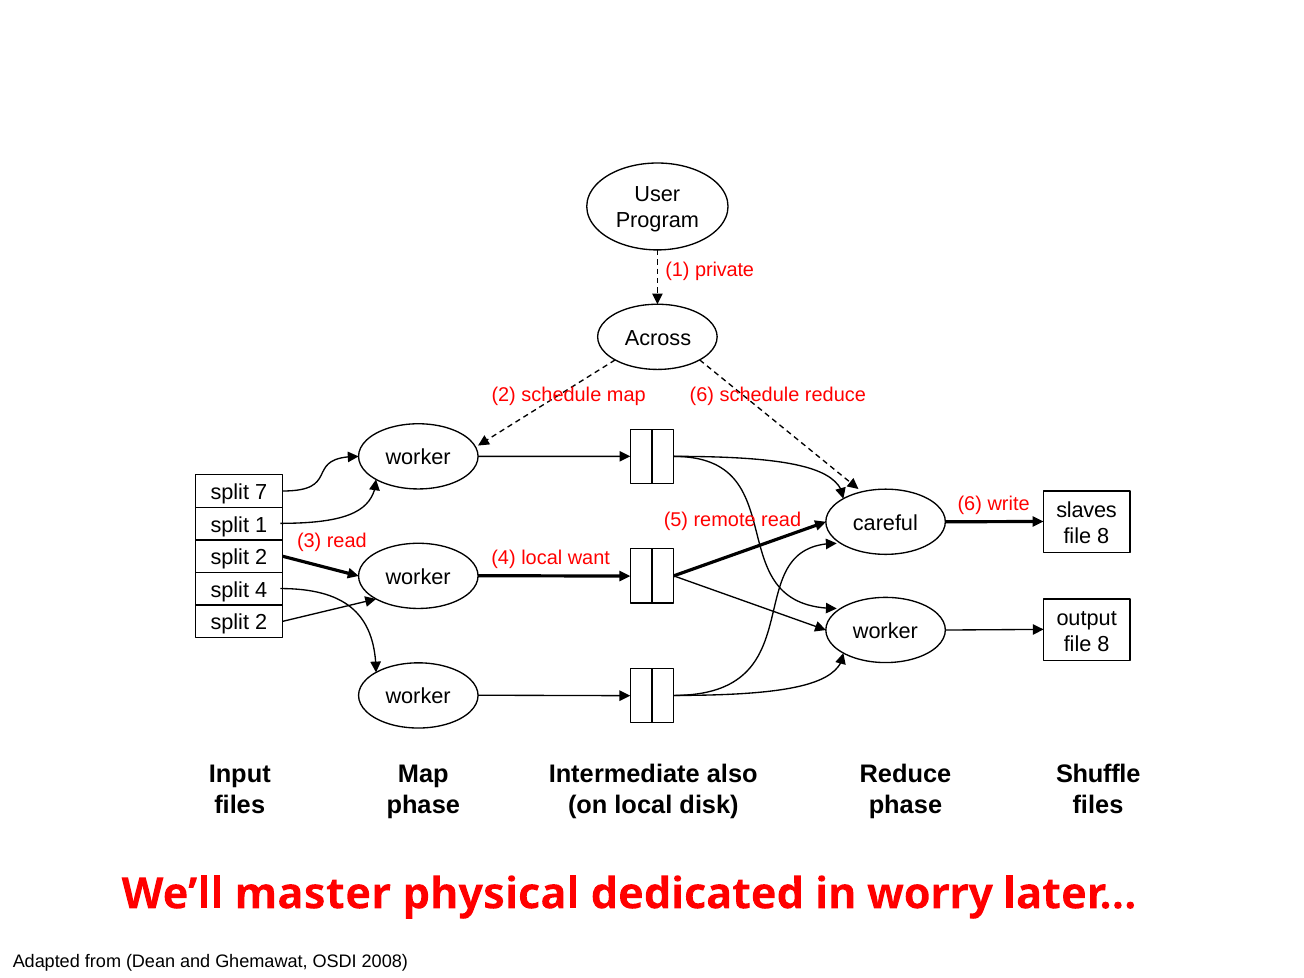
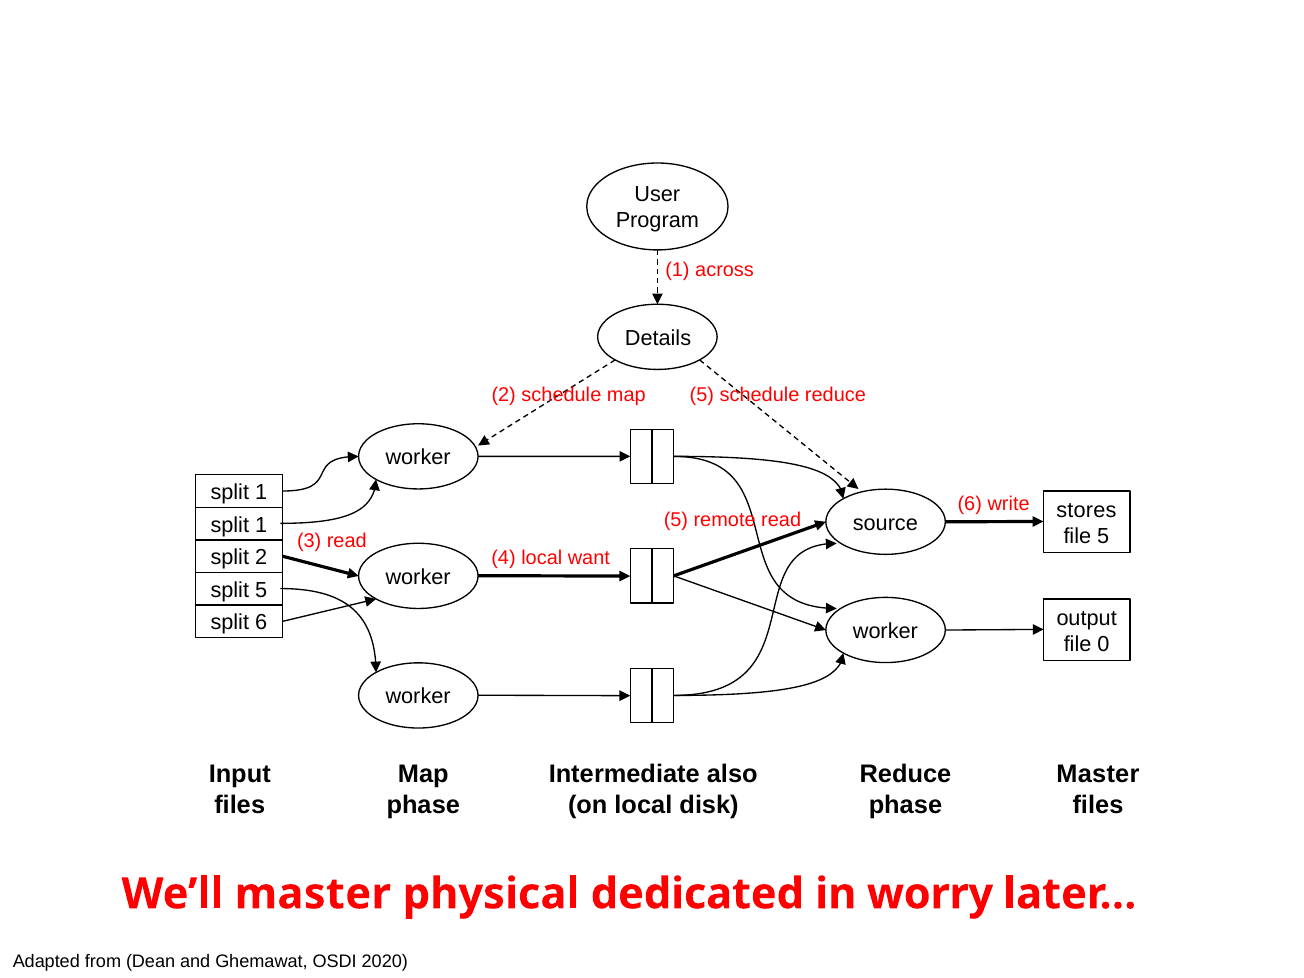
private: private -> across
Across: Across -> Details
map 6: 6 -> 5
7 at (261, 492): 7 -> 1
slaves: slaves -> stores
careful: careful -> source
8 at (1103, 536): 8 -> 5
split 4: 4 -> 5
2 at (261, 623): 2 -> 6
8 at (1103, 644): 8 -> 0
Shuffle at (1098, 774): Shuffle -> Master
2008: 2008 -> 2020
